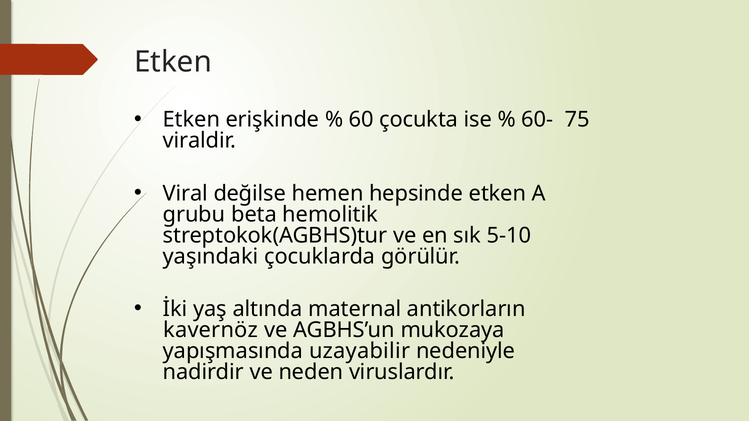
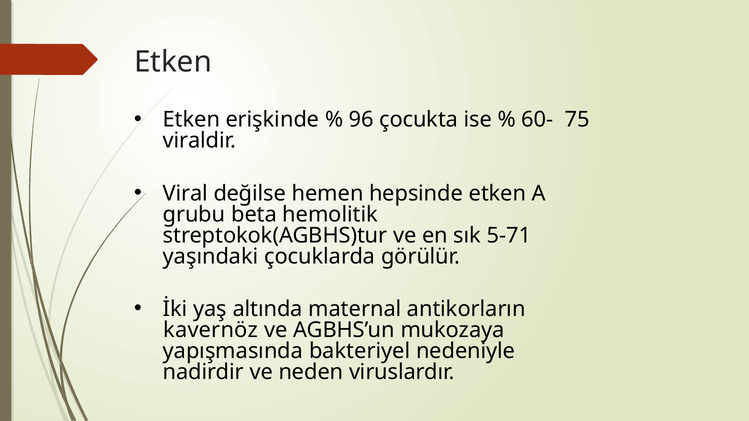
60: 60 -> 96
5-10: 5-10 -> 5-71
uzayabilir: uzayabilir -> bakteriyel
